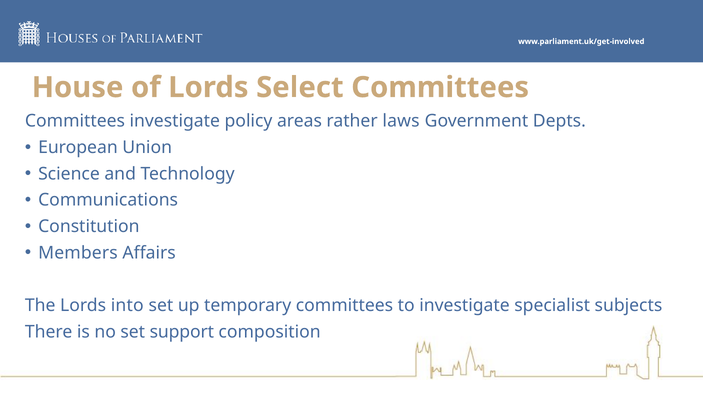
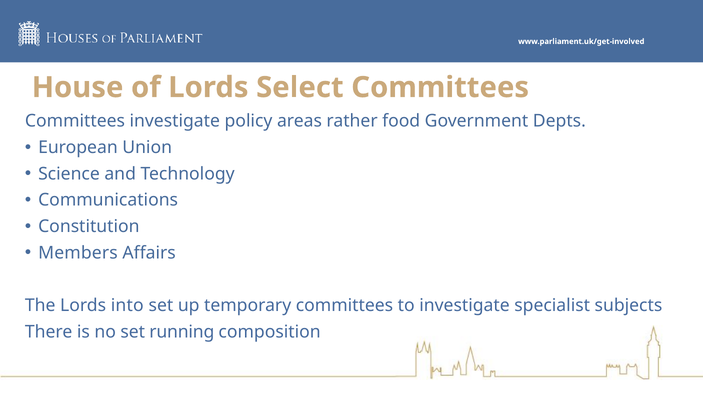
laws: laws -> food
support: support -> running
